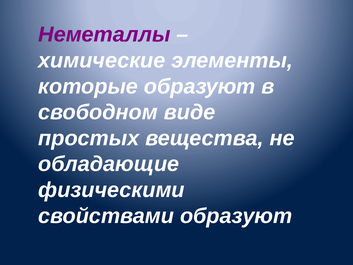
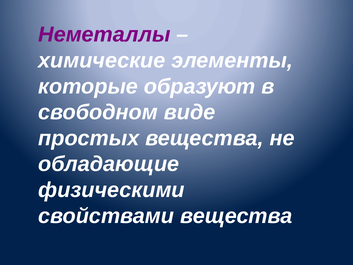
свойствами образуют: образуют -> вещества
